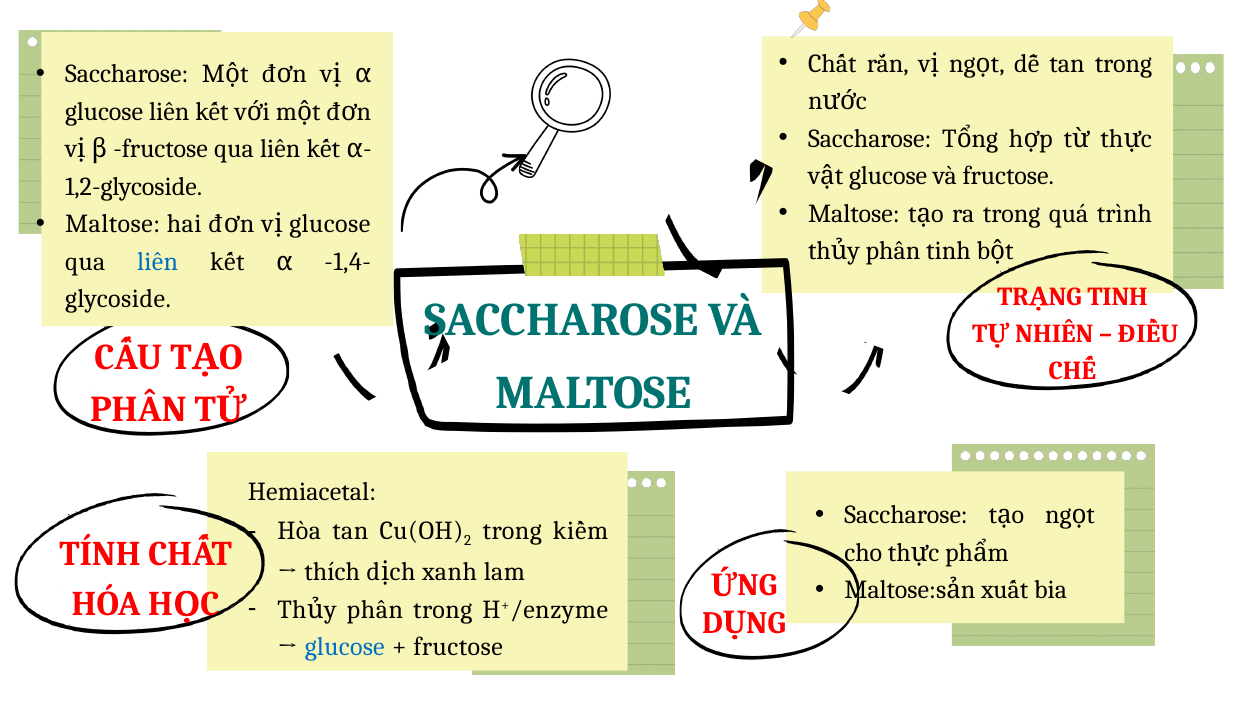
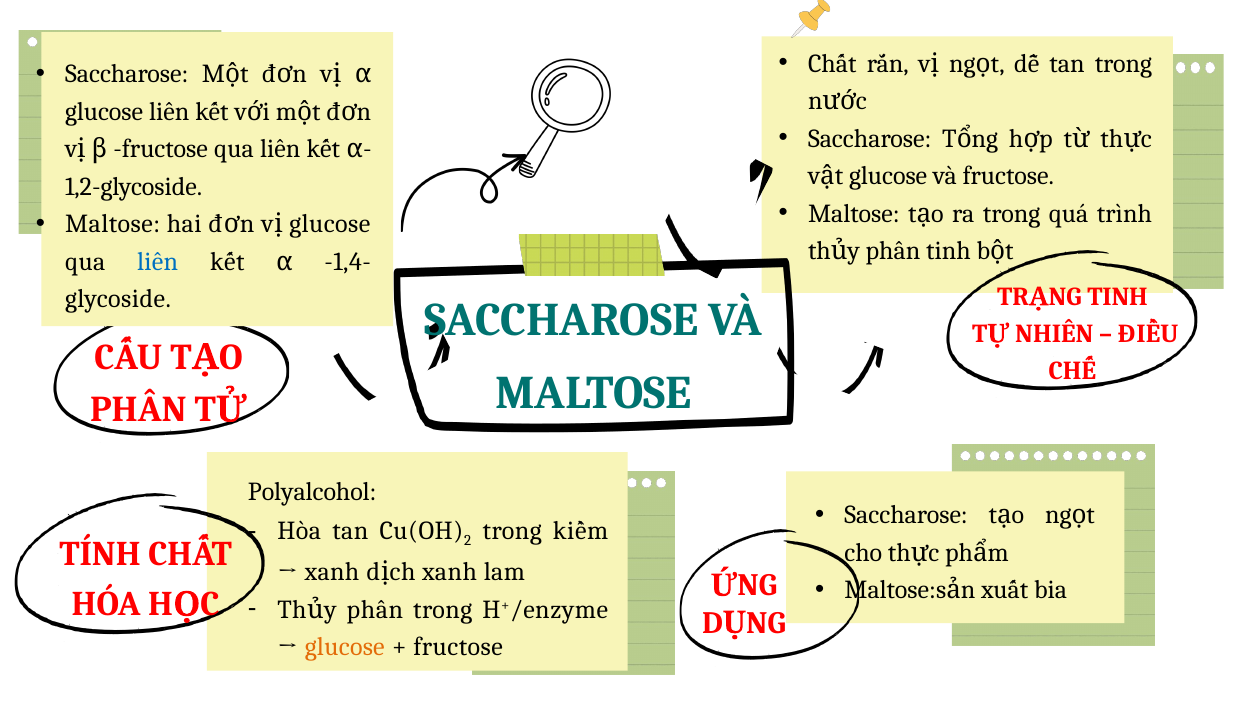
Hemiacetal: Hemiacetal -> Polyalcohol
thích at (332, 572): thích -> xanh
glucose at (345, 647) colour: blue -> orange
